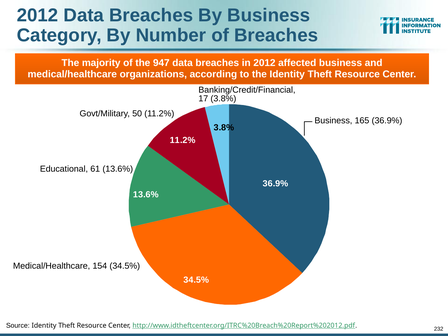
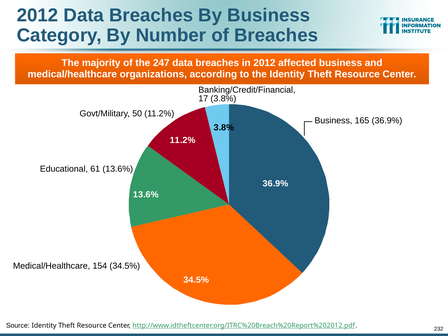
947: 947 -> 247
